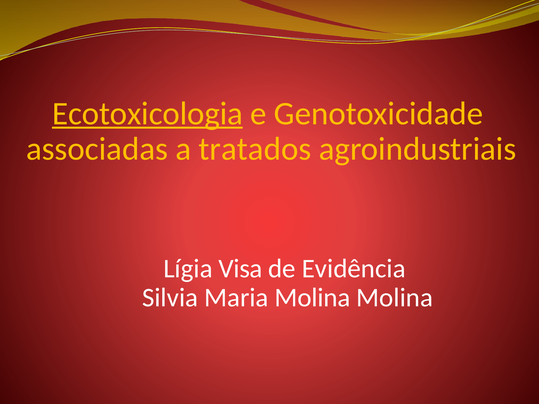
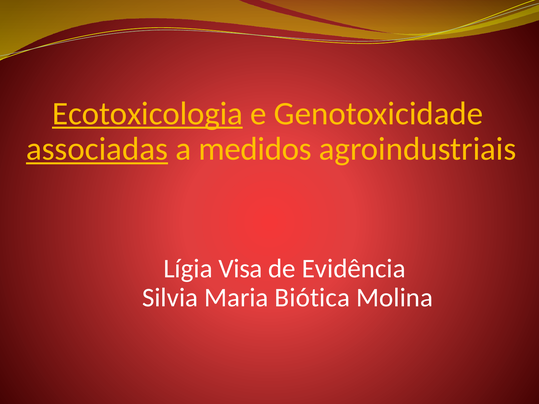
associadas underline: none -> present
tratados: tratados -> medidos
Maria Molina: Molina -> Biótica
